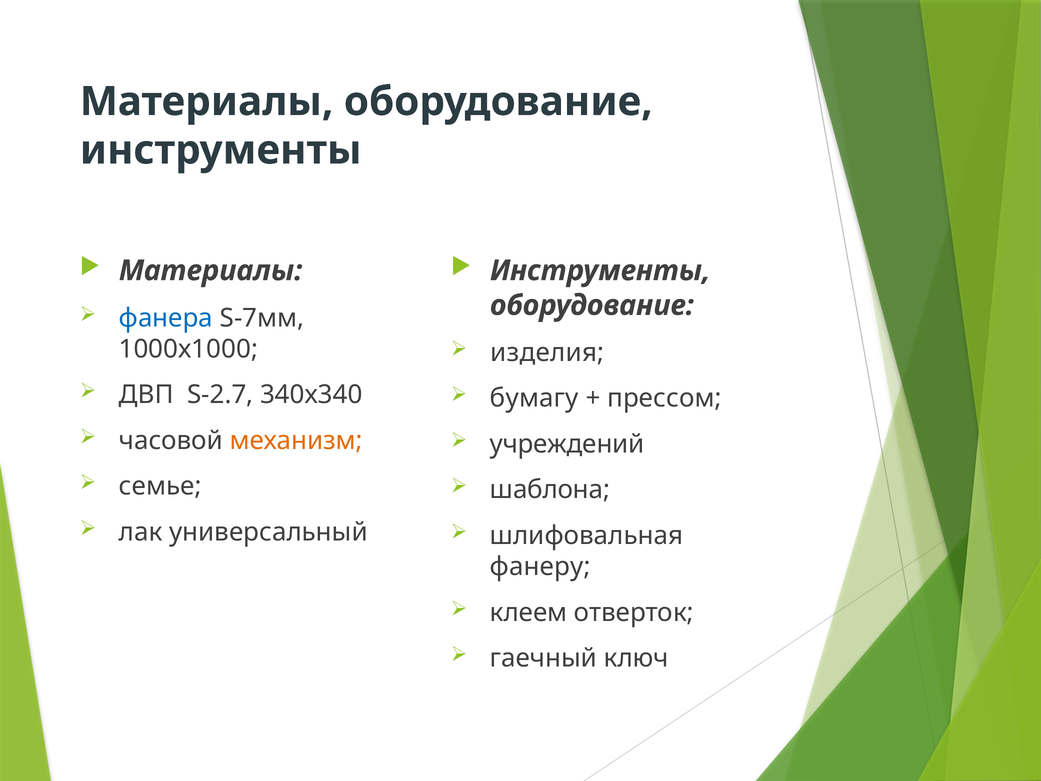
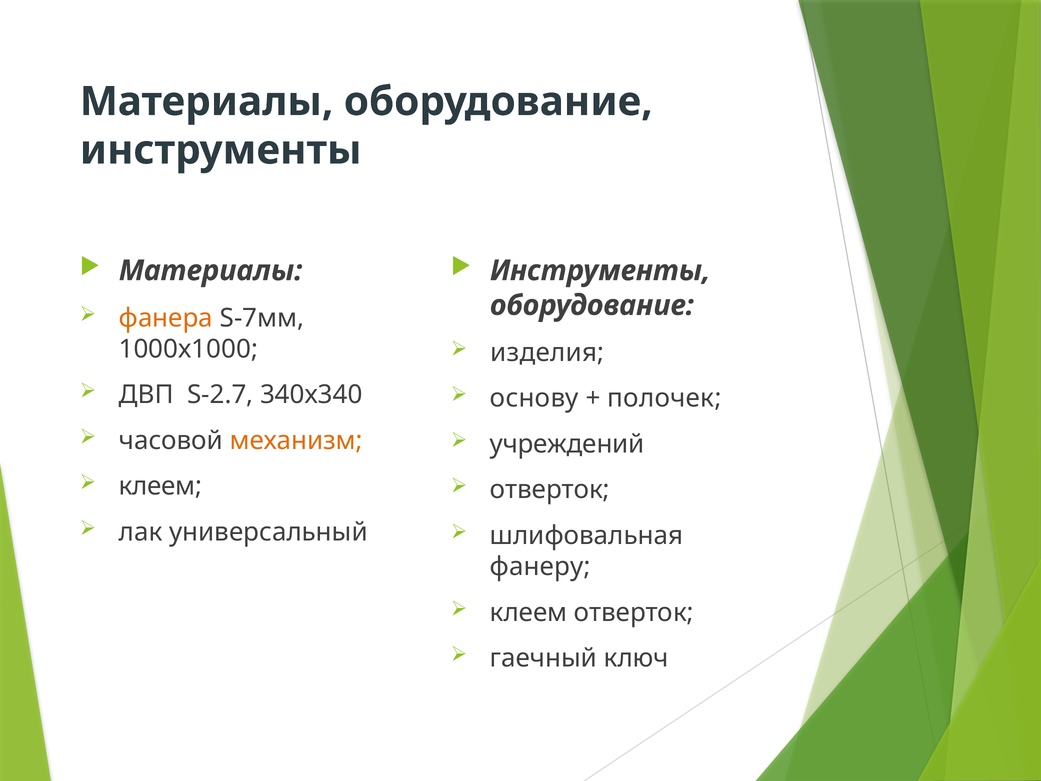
фанера colour: blue -> orange
бумагу: бумагу -> основу
прессом: прессом -> полочек
семье at (160, 486): семье -> клеем
шаблона at (550, 490): шаблона -> отверток
